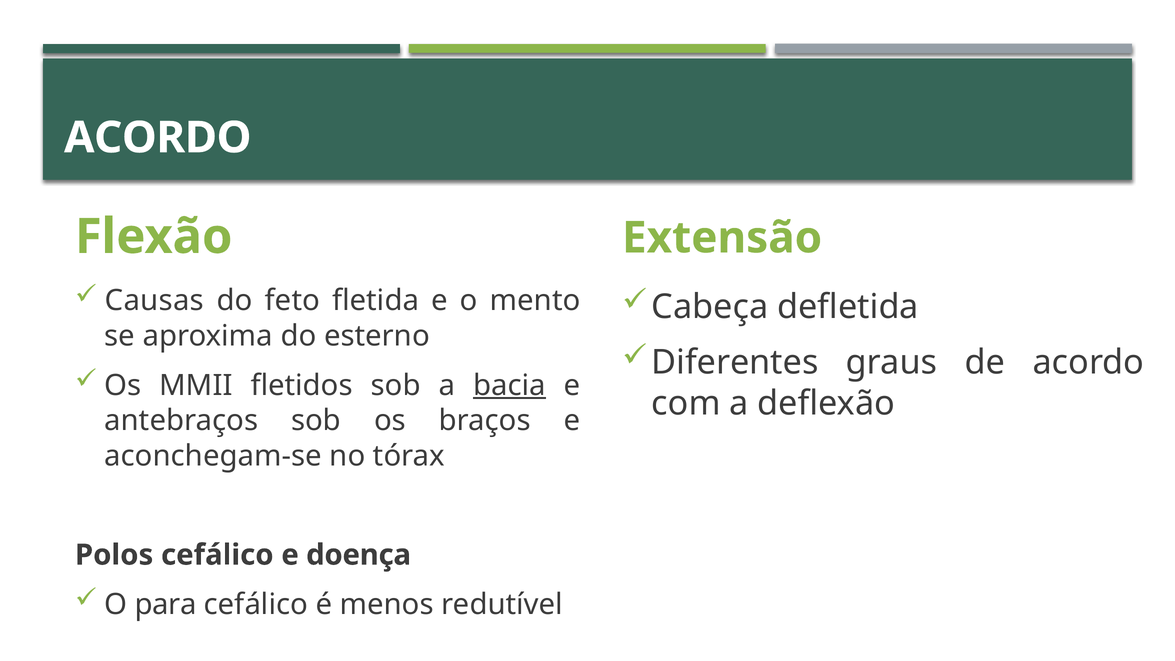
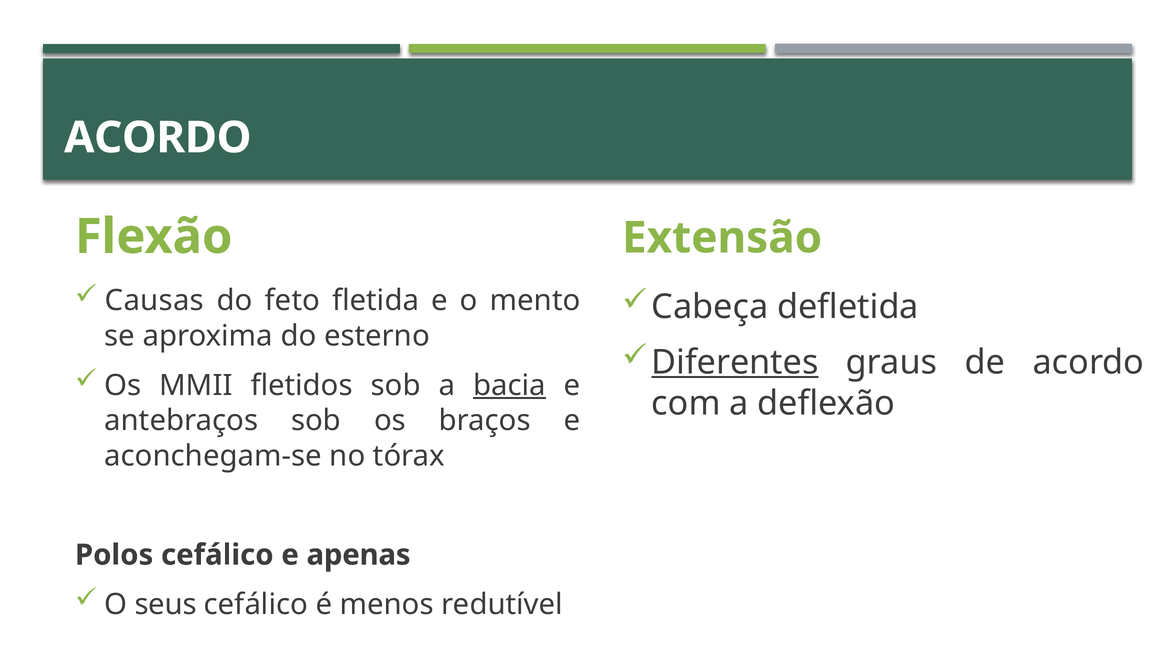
Diferentes underline: none -> present
doença: doença -> apenas
para: para -> seus
